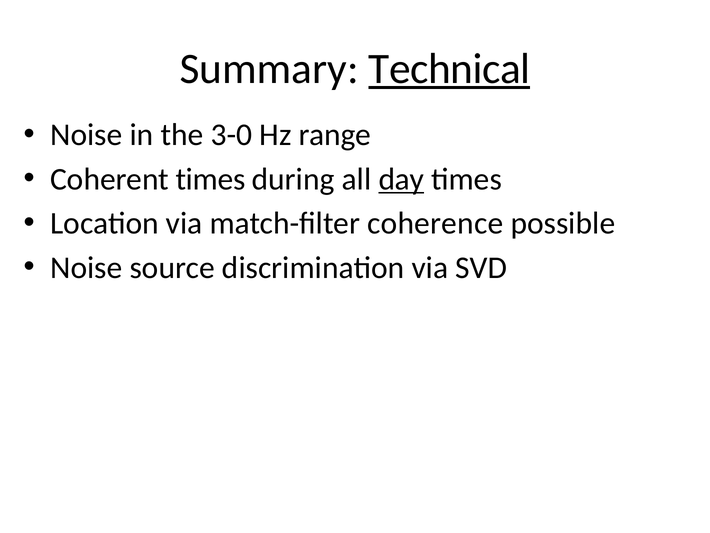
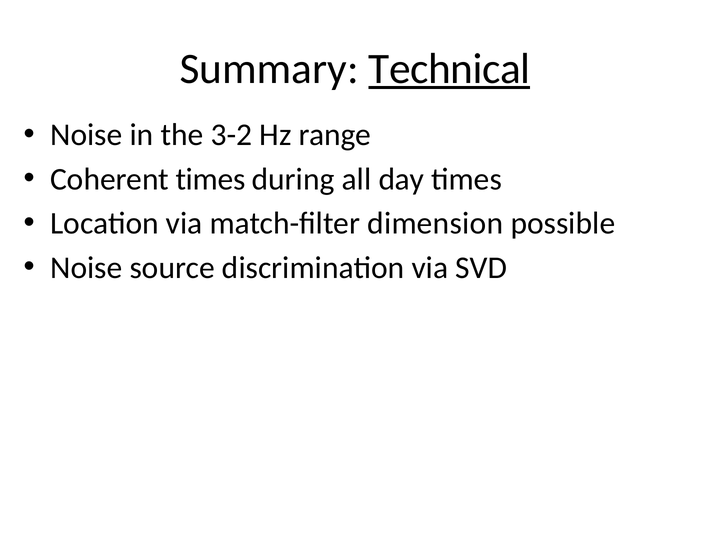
3-0: 3-0 -> 3-2
day underline: present -> none
coherence: coherence -> dimension
